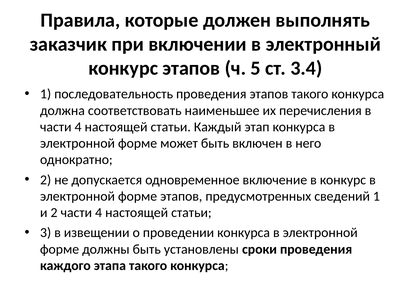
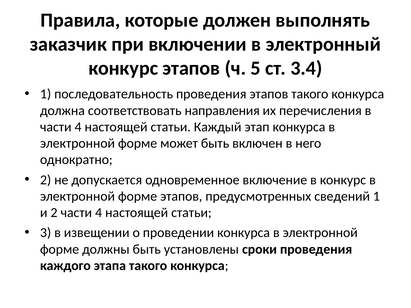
наименьшее: наименьшее -> направления
